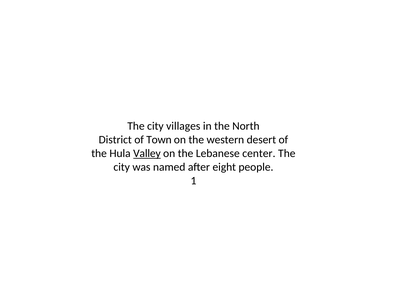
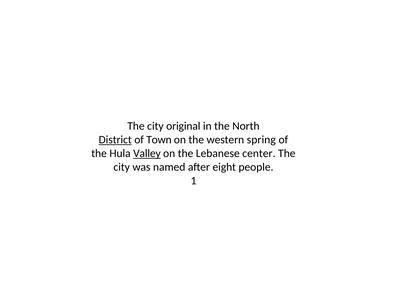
villages: villages -> original
District underline: none -> present
desert: desert -> spring
